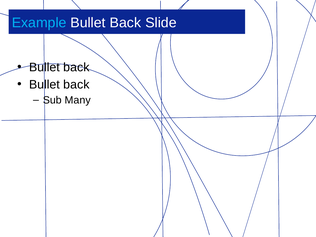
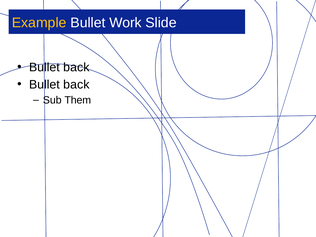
Example colour: light blue -> yellow
Back at (125, 23): Back -> Work
Many: Many -> Them
